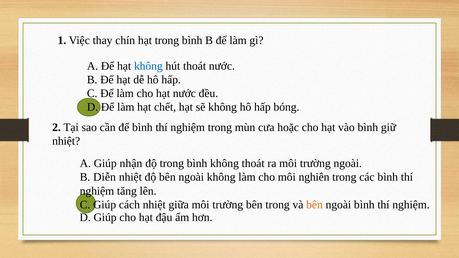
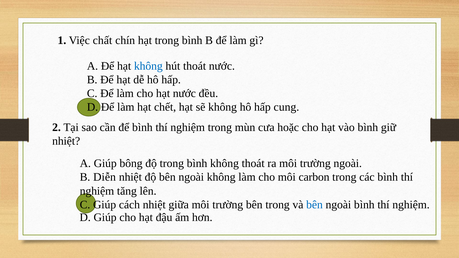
thay: thay -> chất
bóng: bóng -> cung
nhận: nhận -> bông
nghiên: nghiên -> carbon
bên at (314, 205) colour: orange -> blue
